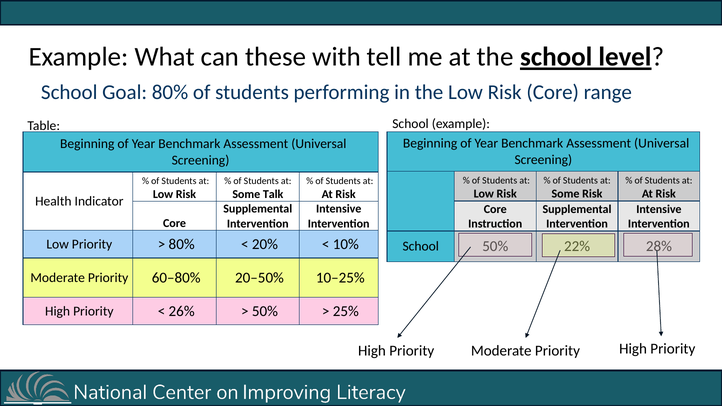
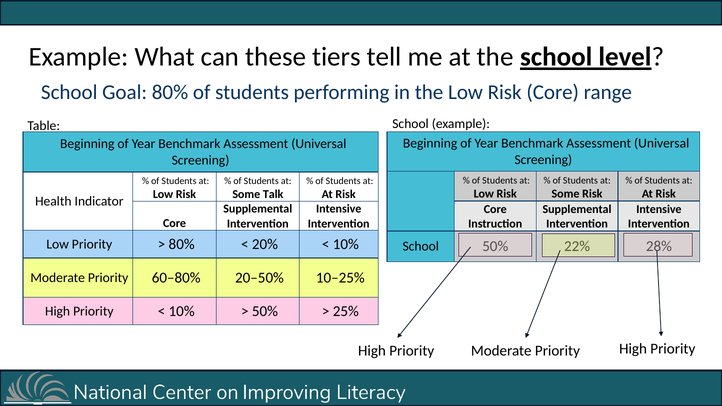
with: with -> tiers
26% at (182, 311): 26% -> 10%
